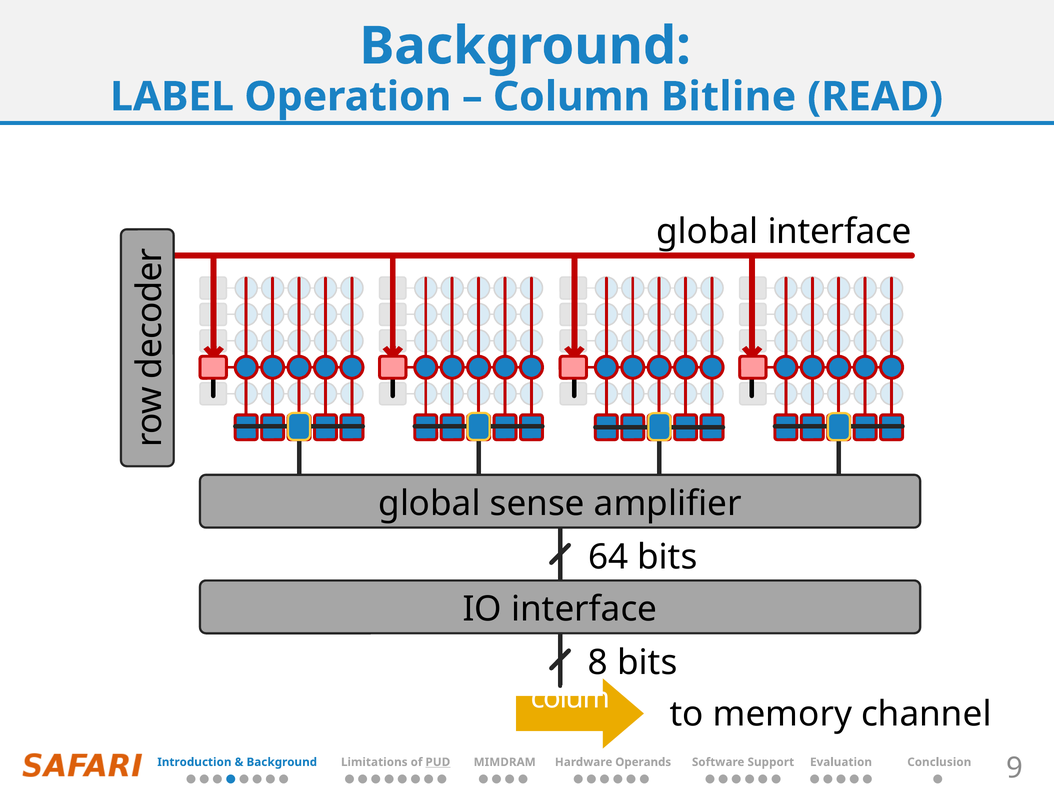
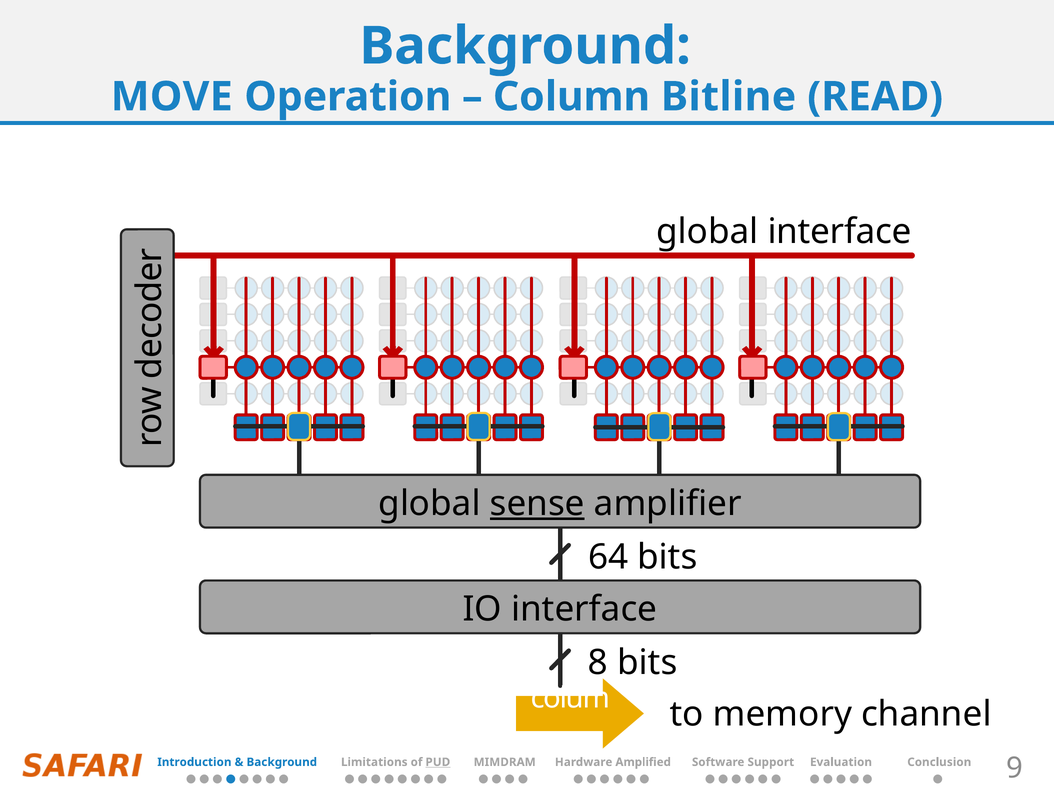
LABEL: LABEL -> MOVE
sense underline: none -> present
Operands: Operands -> Amplified
